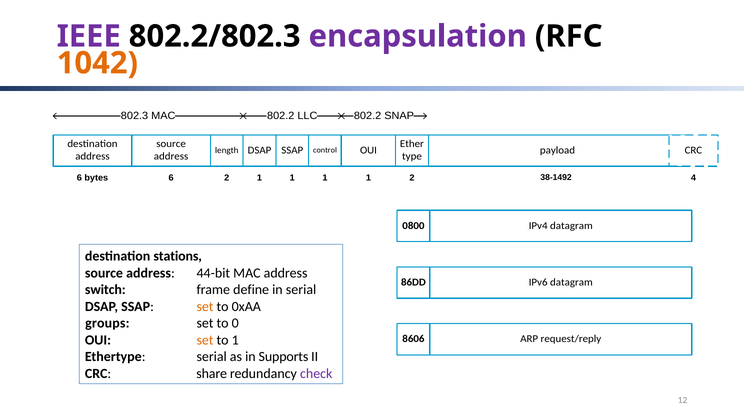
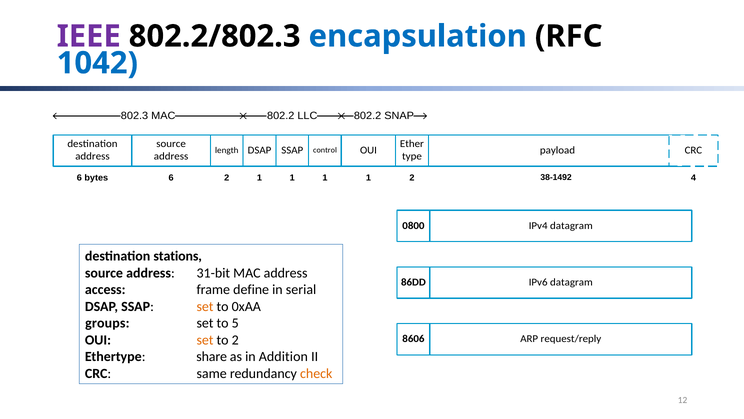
encapsulation colour: purple -> blue
1042 colour: orange -> blue
44-bit: 44-bit -> 31-bit
switch: switch -> access
0: 0 -> 5
to 1: 1 -> 2
Ethertype serial: serial -> share
Supports: Supports -> Addition
share: share -> same
check colour: purple -> orange
